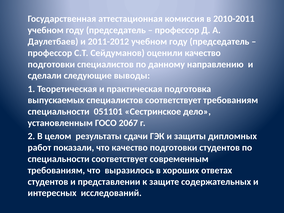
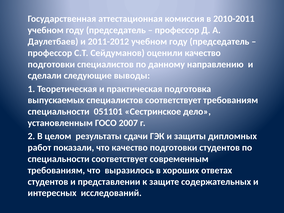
2067: 2067 -> 2007
